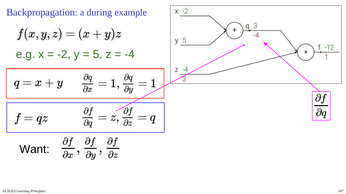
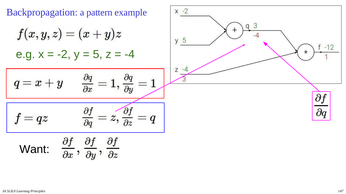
during: during -> pattern
